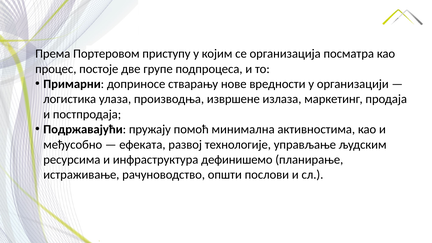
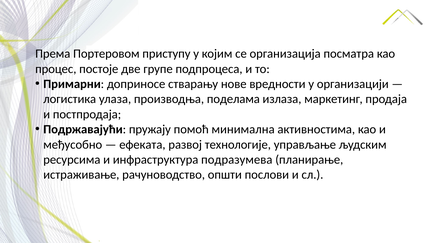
извршене: извршене -> поделама
дефинишемо: дефинишемо -> подразумева
